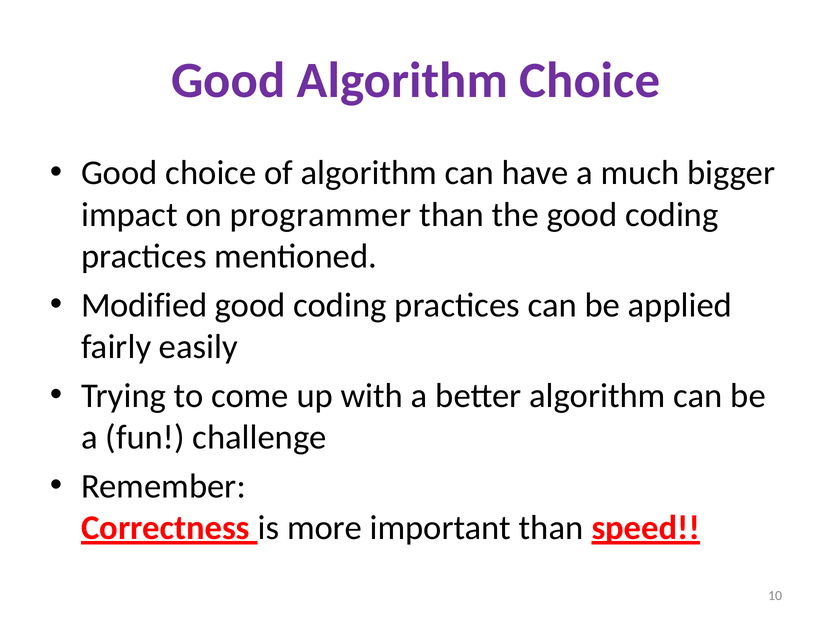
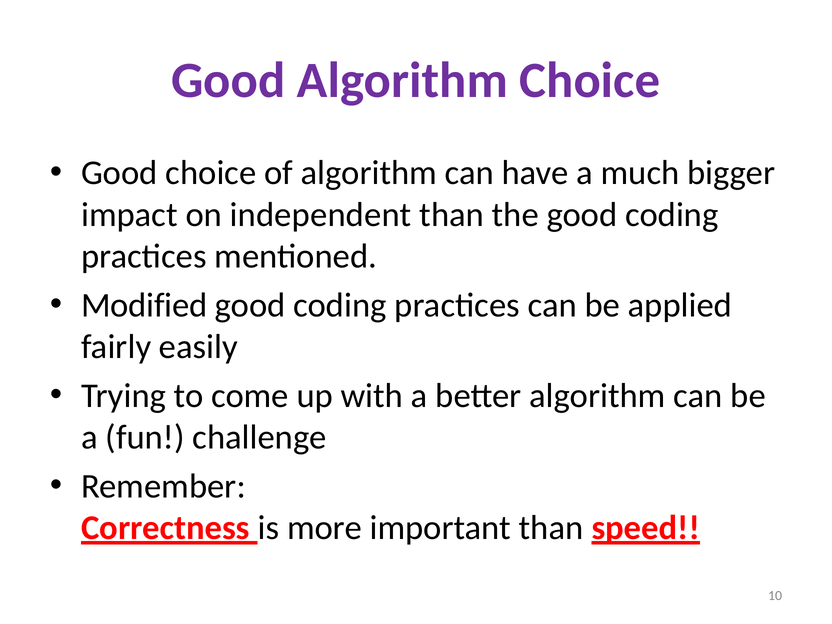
programmer: programmer -> independent
